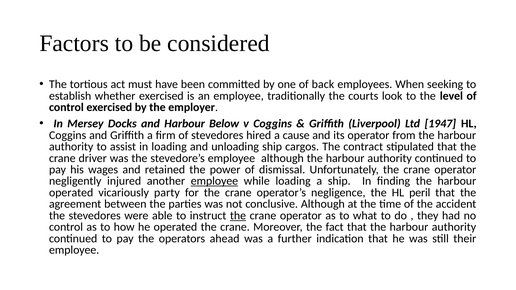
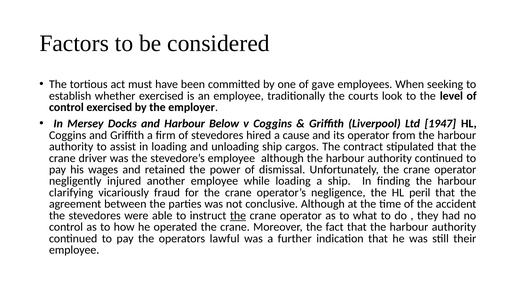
back: back -> gave
employee at (214, 181) underline: present -> none
operated at (71, 193): operated -> clarifying
party: party -> fraud
ahead: ahead -> lawful
